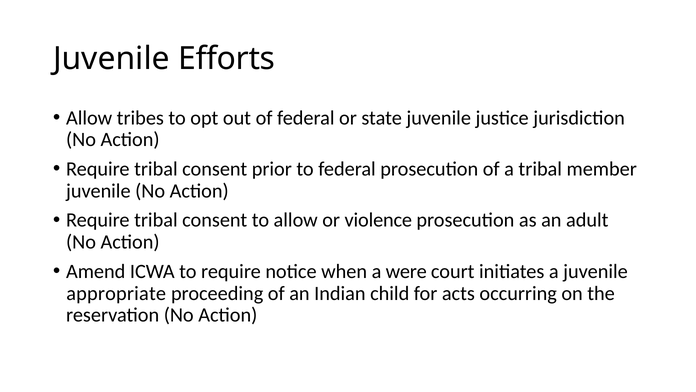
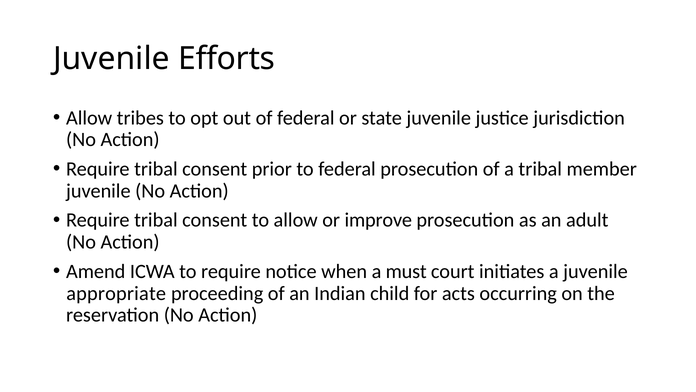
violence: violence -> improve
were: were -> must
